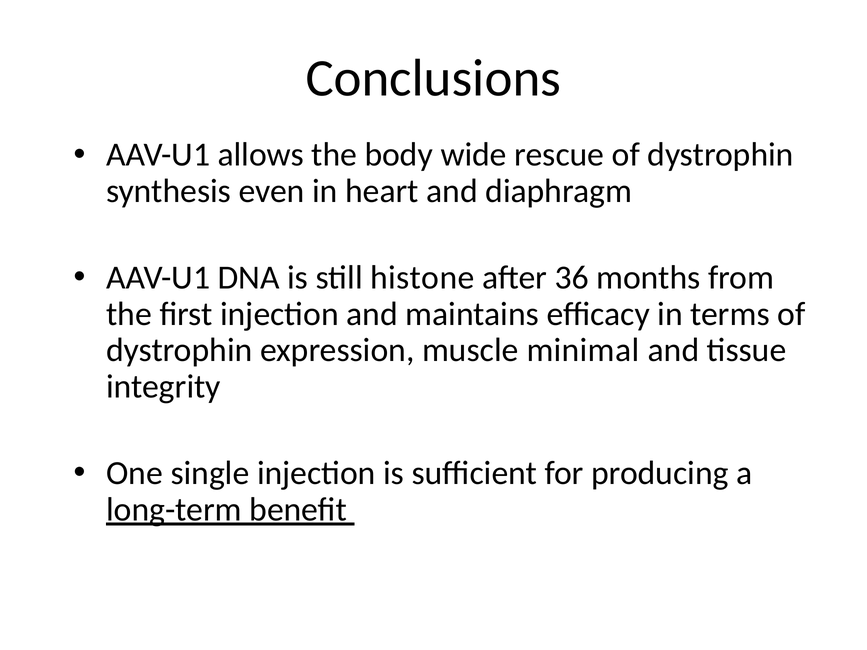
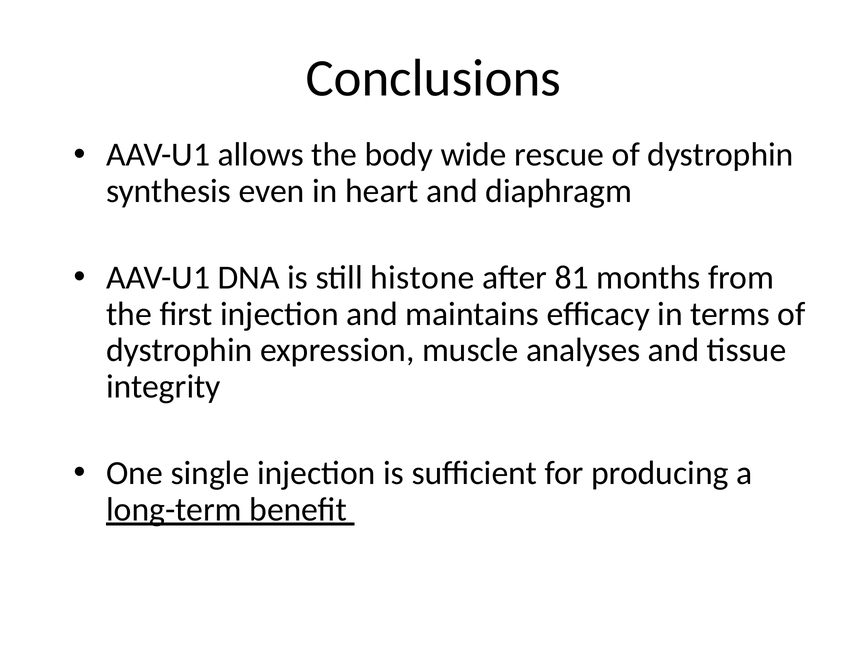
36: 36 -> 81
minimal: minimal -> analyses
